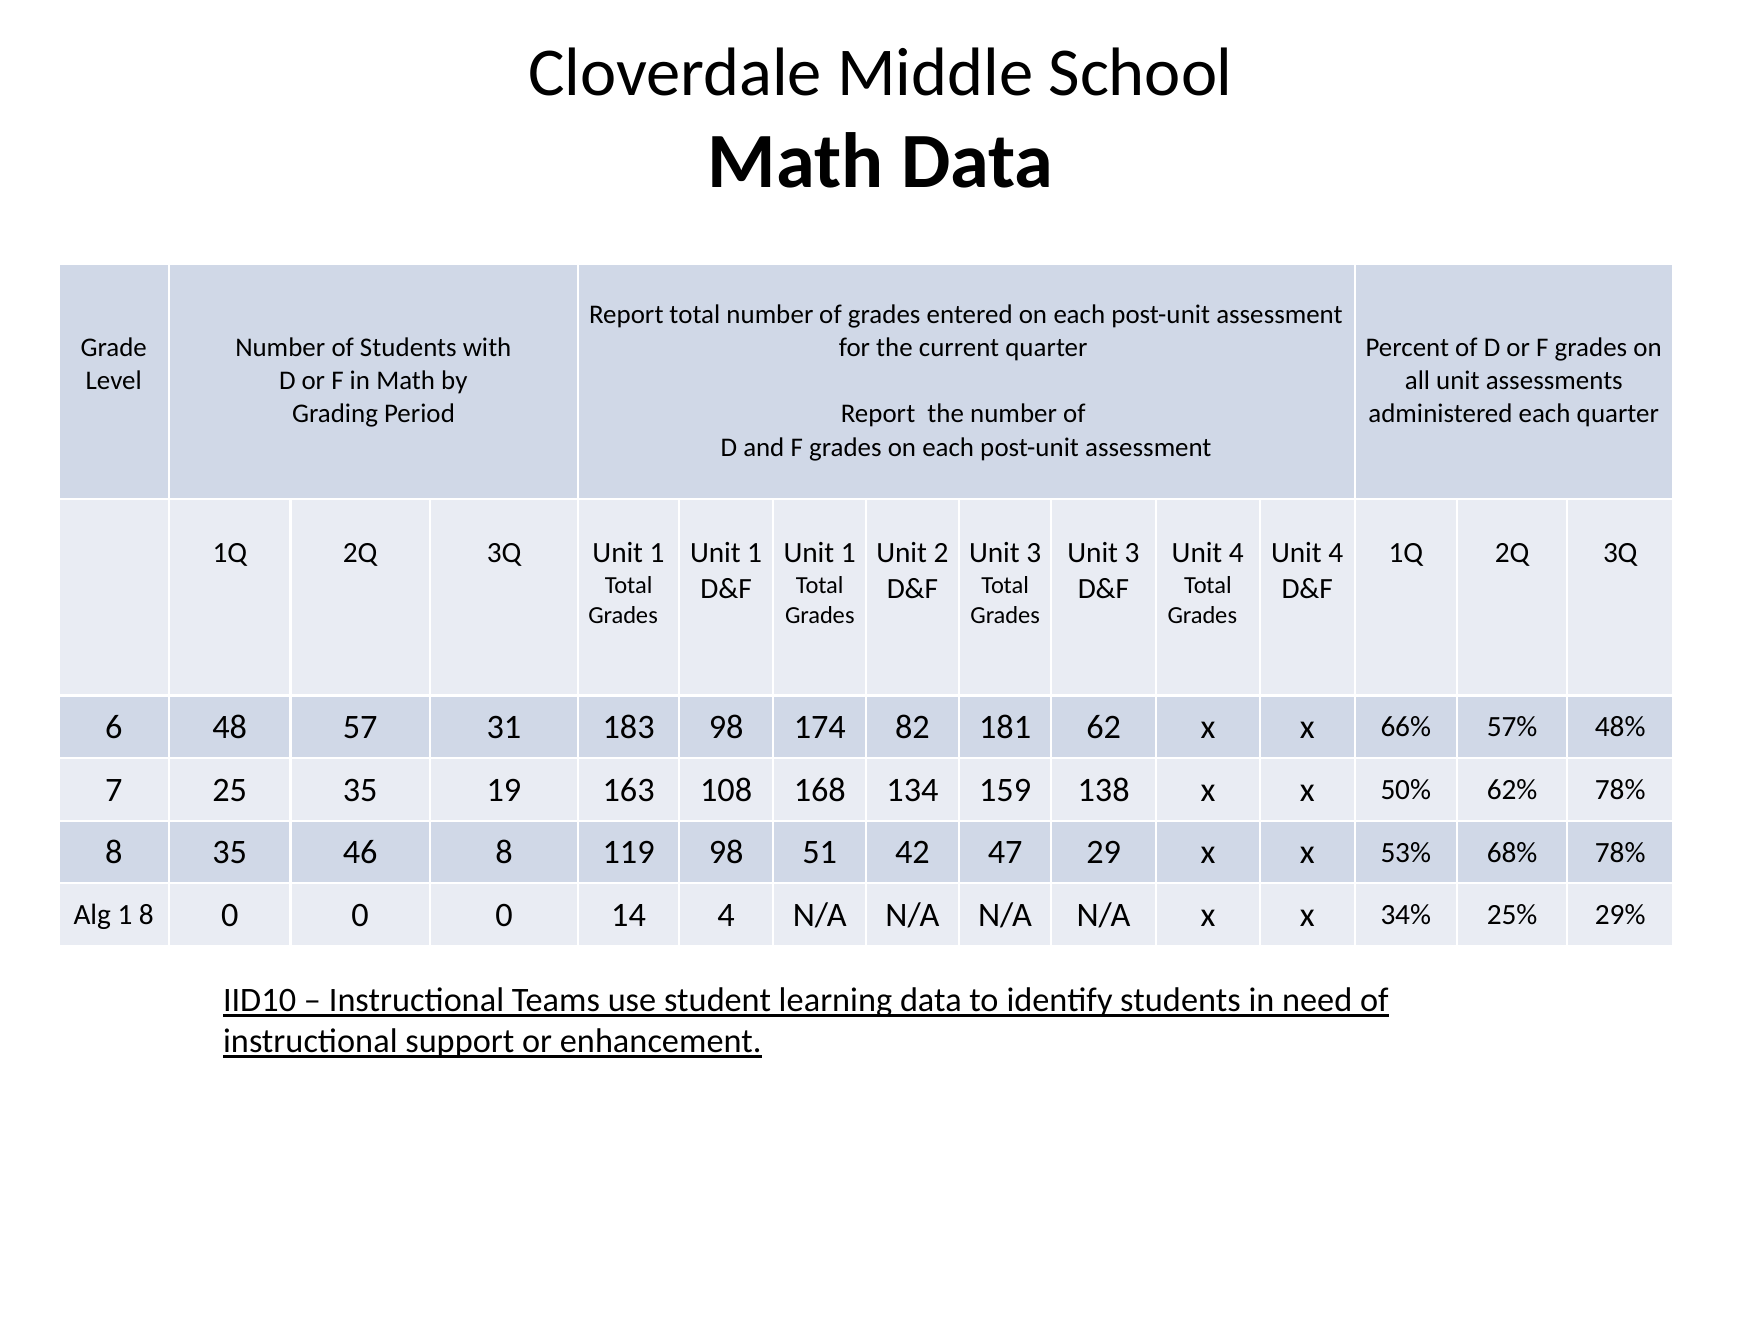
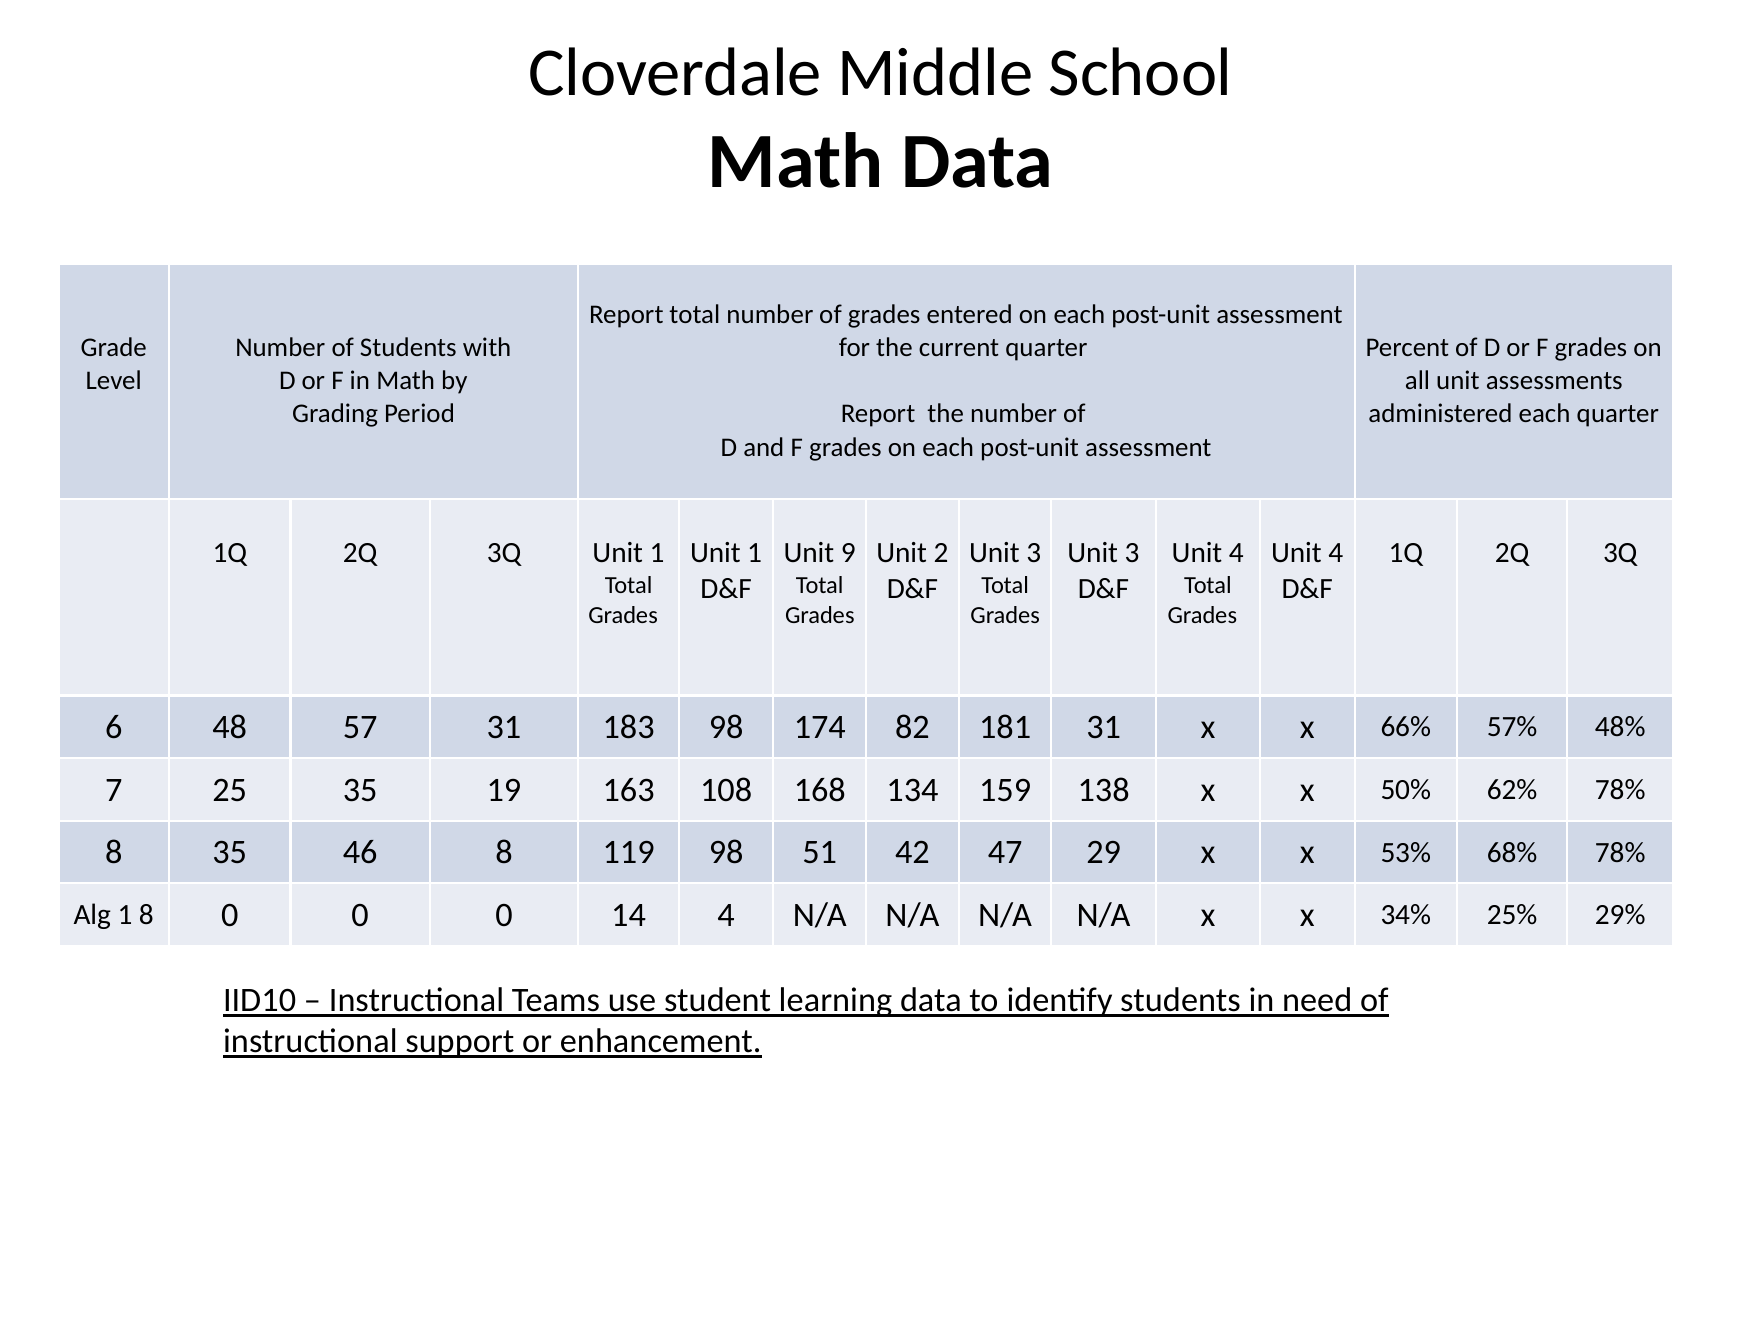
1 at (848, 553): 1 -> 9
181 62: 62 -> 31
